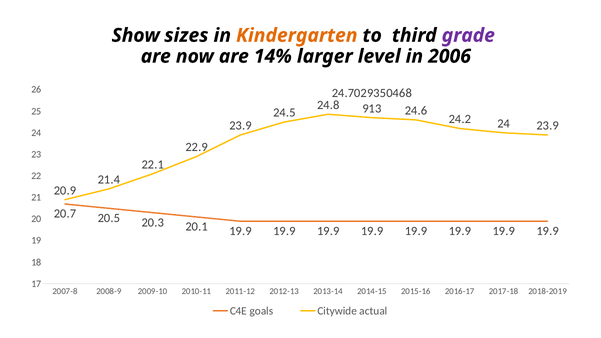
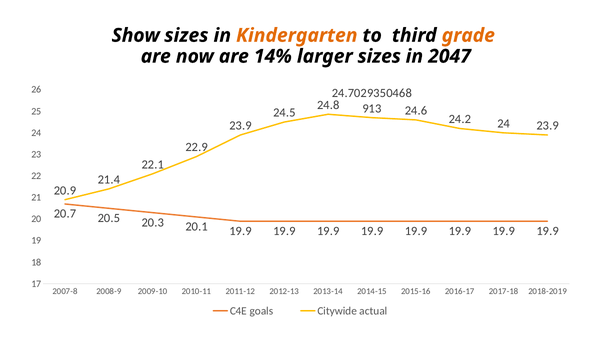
grade colour: purple -> orange
larger level: level -> sizes
2006: 2006 -> 2047
